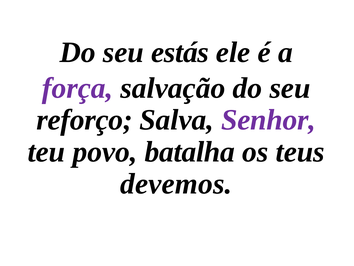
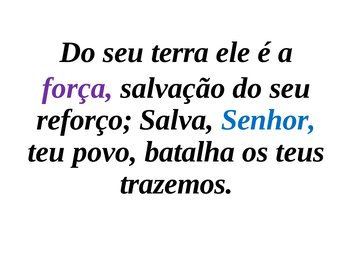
estás: estás -> terra
Senhor colour: purple -> blue
devemos: devemos -> trazemos
